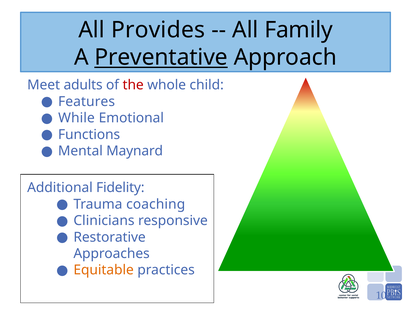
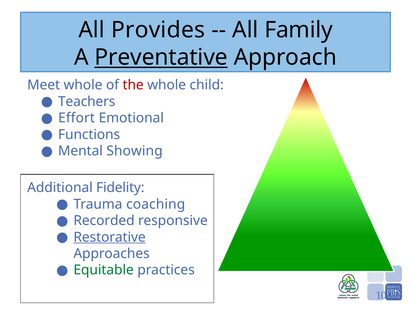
Meet adults: adults -> whole
Features: Features -> Teachers
While: While -> Effort
Maynard: Maynard -> Showing
Clinicians: Clinicians -> Recorded
Restorative underline: none -> present
Equitable colour: orange -> green
